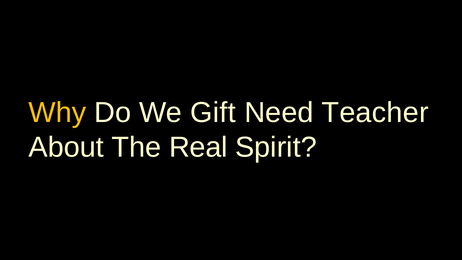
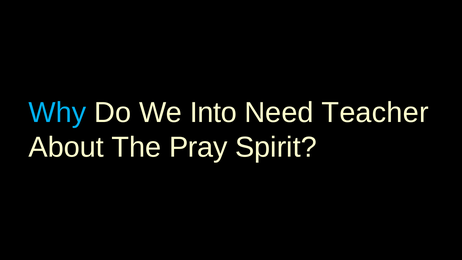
Why colour: yellow -> light blue
Gift: Gift -> Into
Real: Real -> Pray
